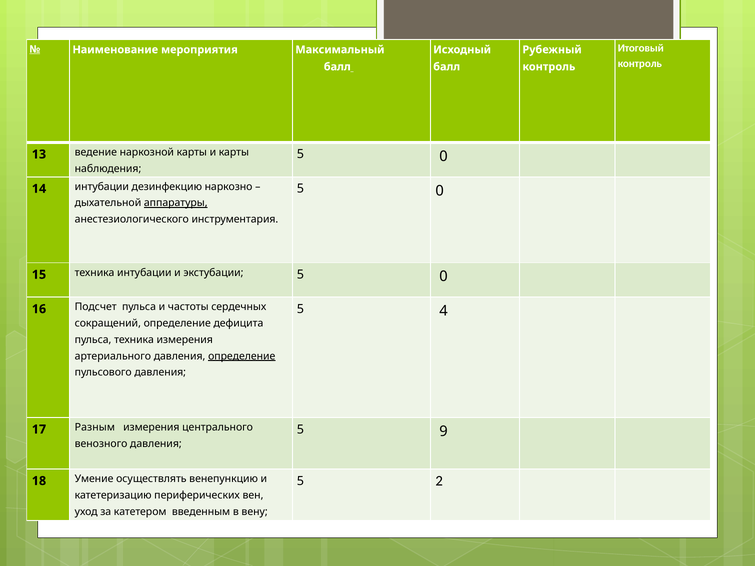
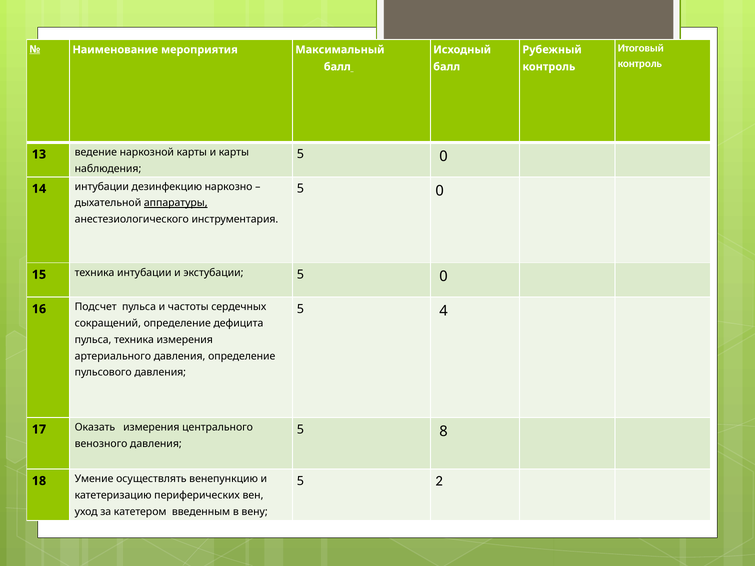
определение at (242, 356) underline: present -> none
9: 9 -> 8
Разным: Разным -> Оказать
